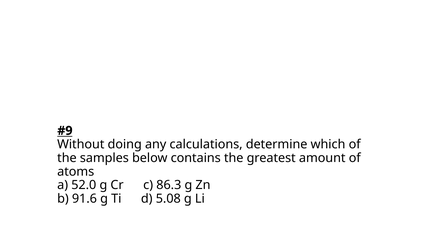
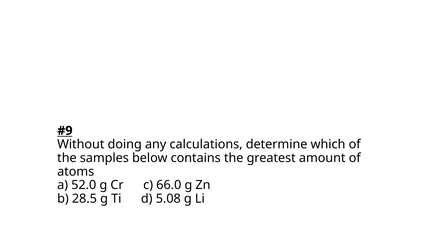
86.3: 86.3 -> 66.0
91.6: 91.6 -> 28.5
